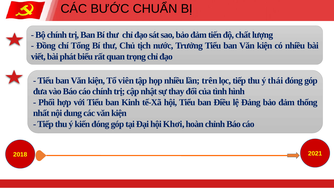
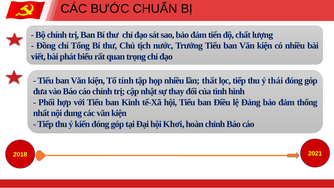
viên: viên -> tính
trên: trên -> thất
